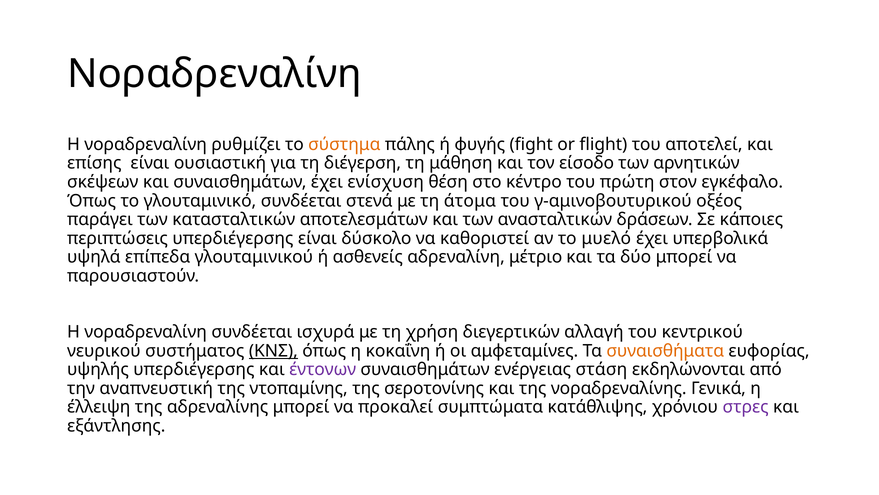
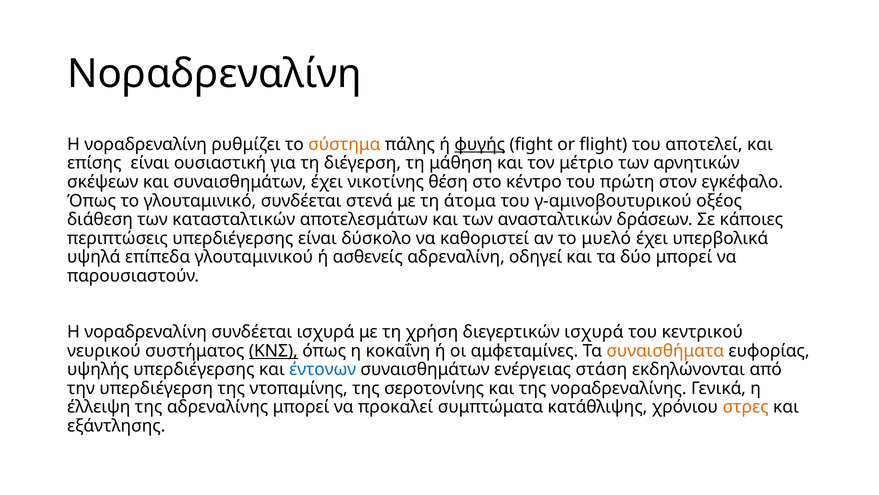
φυγής underline: none -> present
είσοδο: είσοδο -> μέτριο
ενίσχυση: ενίσχυση -> νικοτίνης
παράγει: παράγει -> διάθεση
μέτριο: μέτριο -> οδηγεί
διεγερτικών αλλαγή: αλλαγή -> ισχυρά
έντονων colour: purple -> blue
αναπνευστική: αναπνευστική -> υπερδιέγερση
στρες colour: purple -> orange
